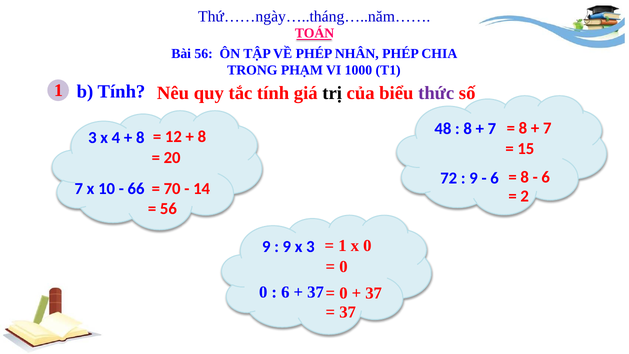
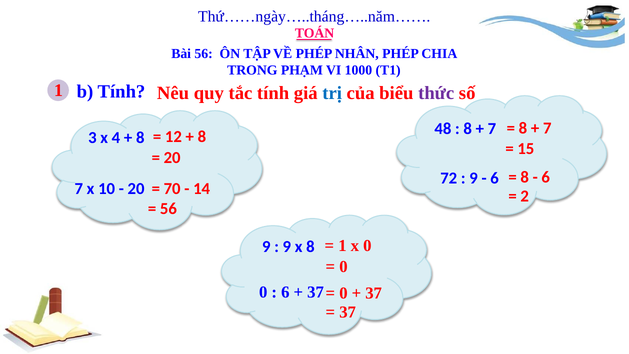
trị colour: black -> blue
66 at (136, 188): 66 -> 20
x 3: 3 -> 8
